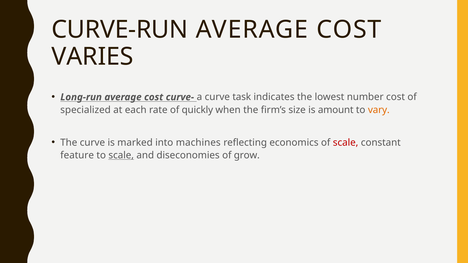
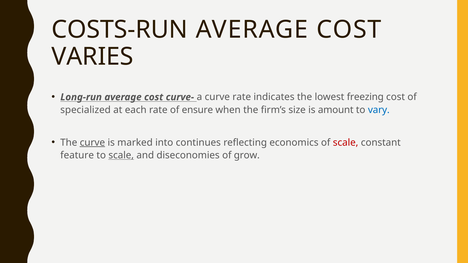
CURVE-RUN: CURVE-RUN -> COSTS-RUN
curve task: task -> rate
number: number -> freezing
quickly: quickly -> ensure
vary colour: orange -> blue
curve at (92, 143) underline: none -> present
machines: machines -> continues
